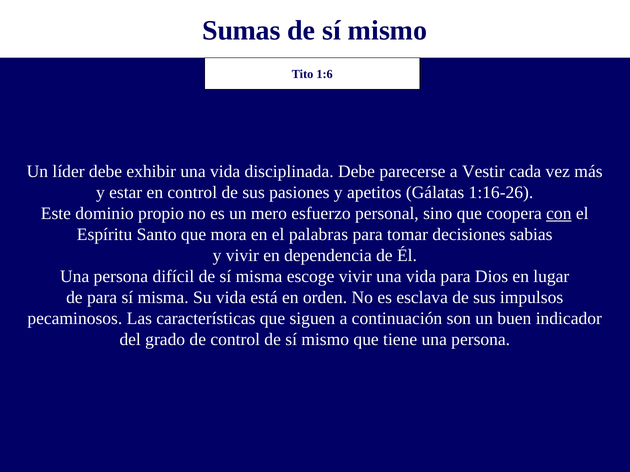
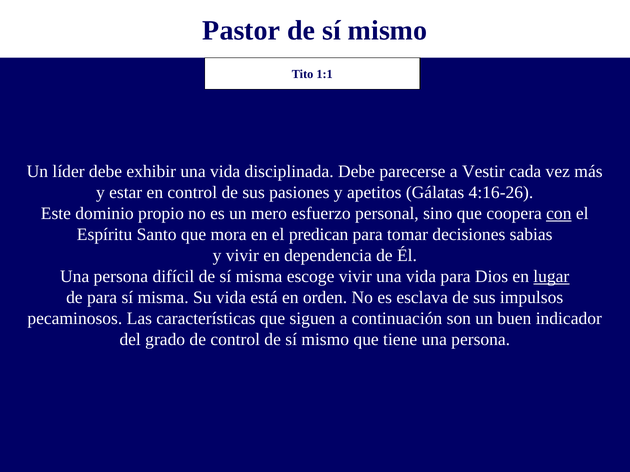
Sumas: Sumas -> Pastor
1:6: 1:6 -> 1:1
1:16-26: 1:16-26 -> 4:16-26
palabras: palabras -> predican
lugar underline: none -> present
